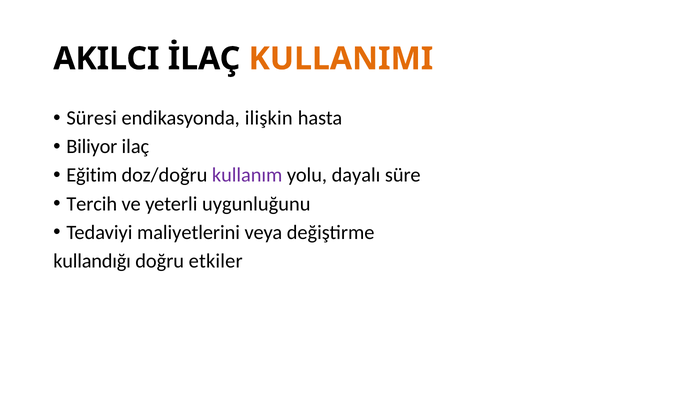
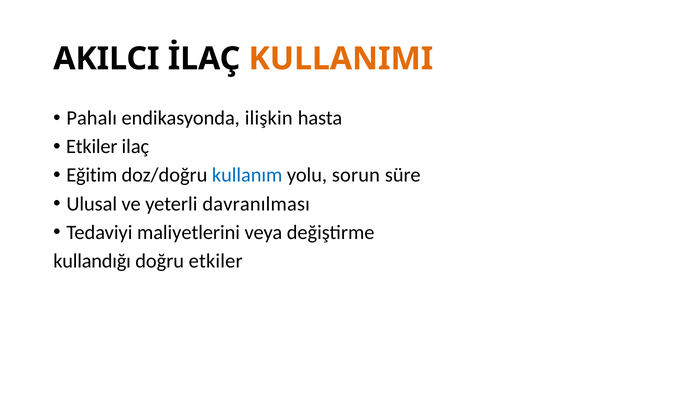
Süresi: Süresi -> Pahalı
Biliyor at (92, 147): Biliyor -> Etkiler
kullanım colour: purple -> blue
dayalı: dayalı -> sorun
Tercih: Tercih -> Ulusal
uygunluğunu: uygunluğunu -> davranılması
